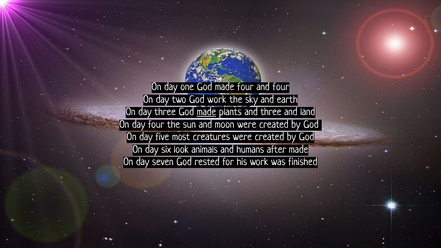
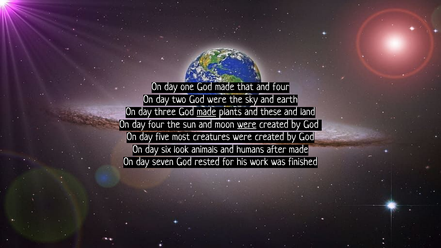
made four: four -> that
God work: work -> were
and three: three -> these
were at (247, 124) underline: none -> present
